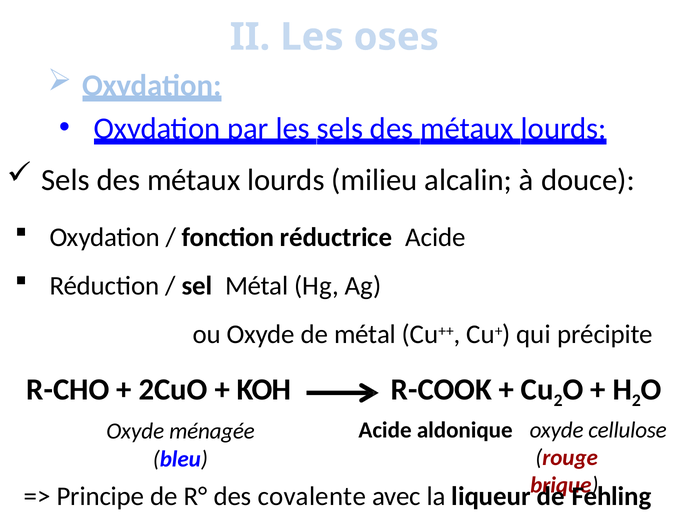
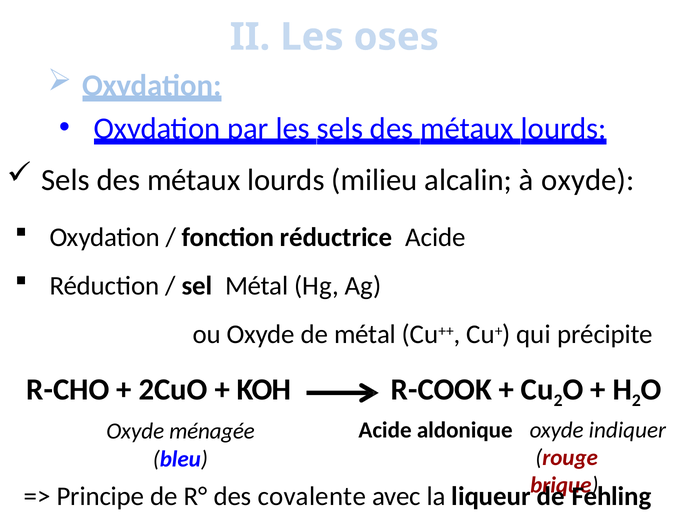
à douce: douce -> oxyde
cellulose: cellulose -> indiquer
